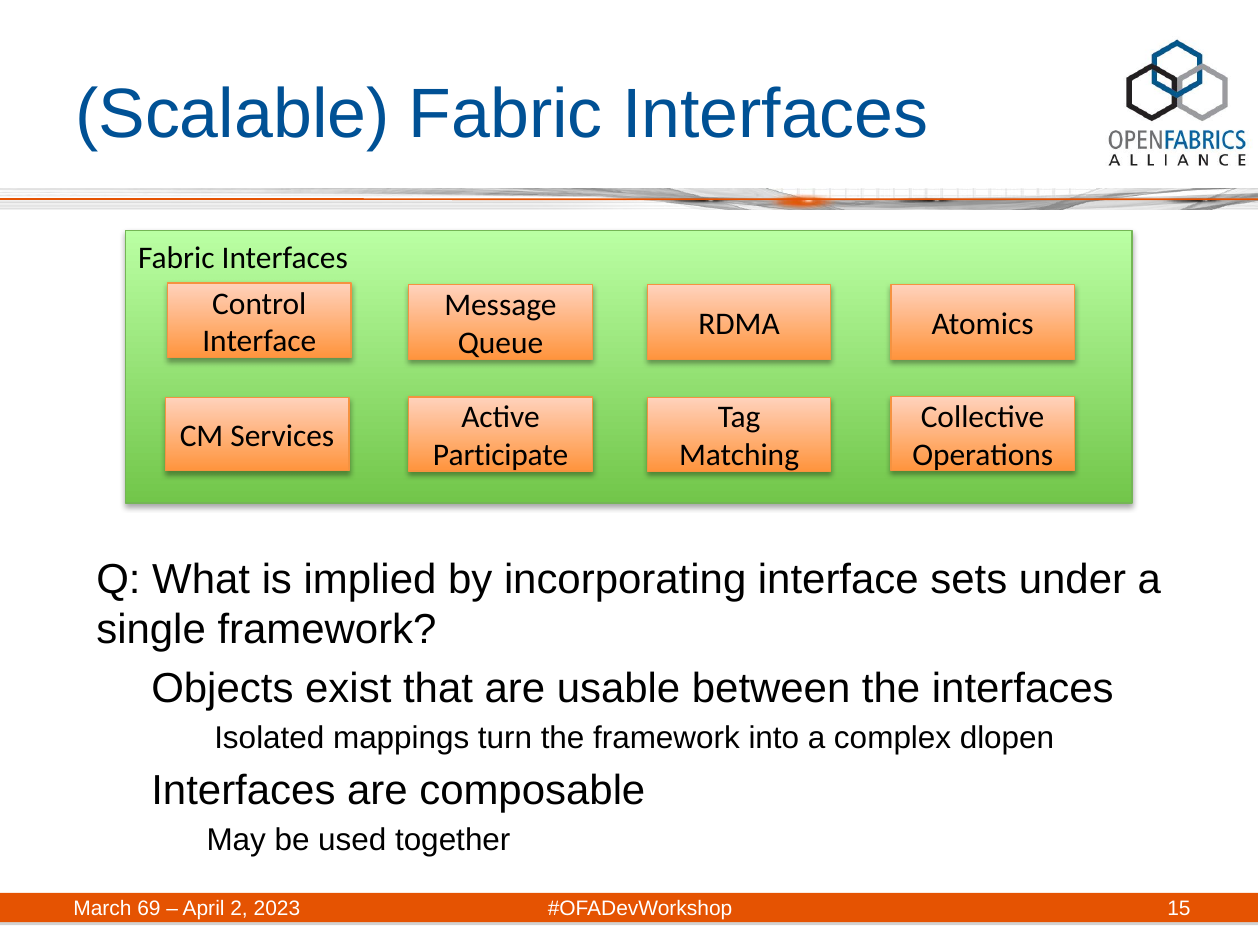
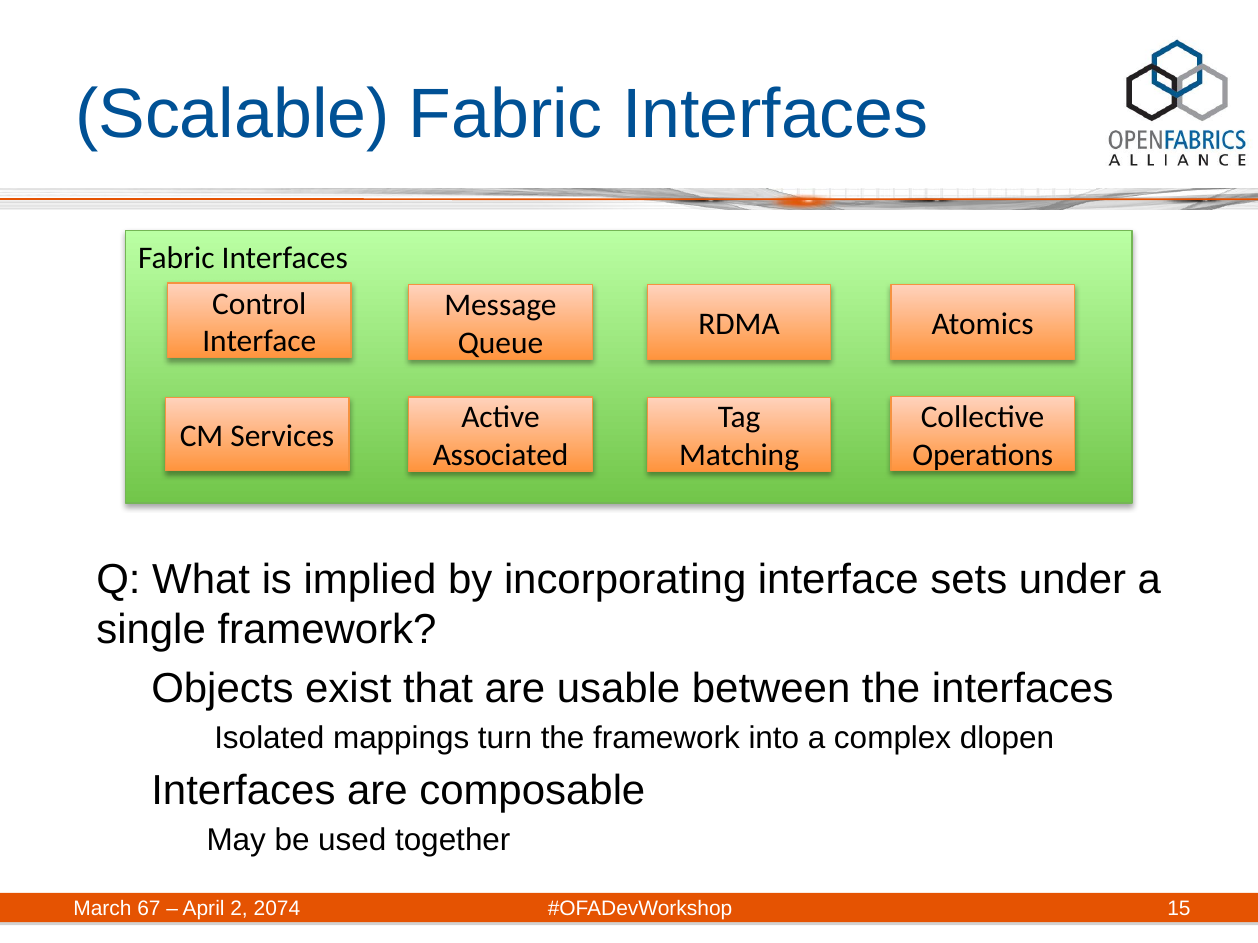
Participate: Participate -> Associated
69: 69 -> 67
2023: 2023 -> 2074
